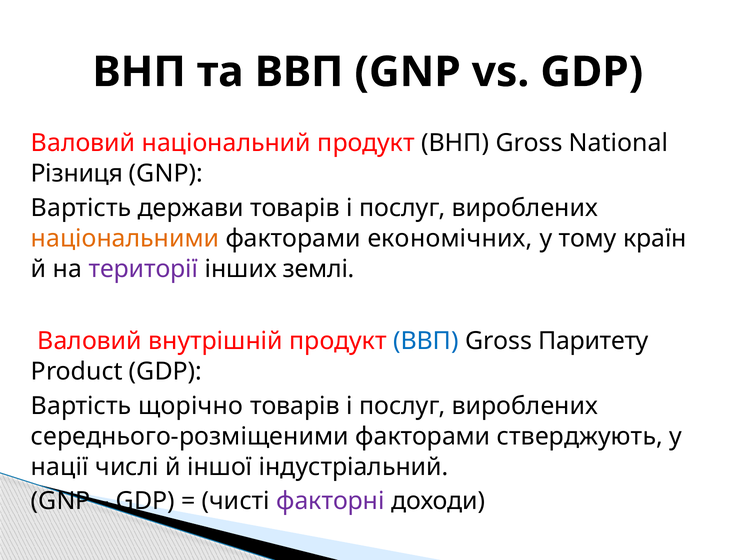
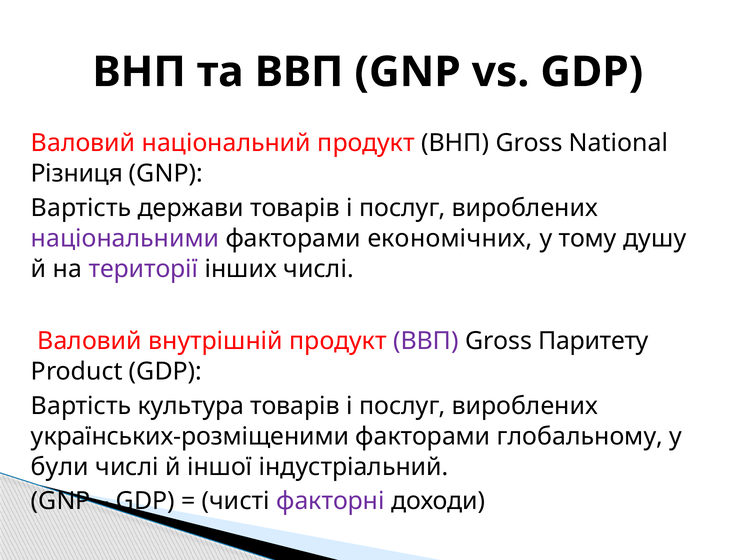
національними colour: orange -> purple
країн: країн -> душу
інших землі: землі -> числі
ВВП at (426, 341) colour: blue -> purple
щорічно: щорічно -> культура
середнього-розміщеними: середнього-розміщеними -> українських-розміщеними
стверджують: стверджують -> глобальному
нації: нації -> були
